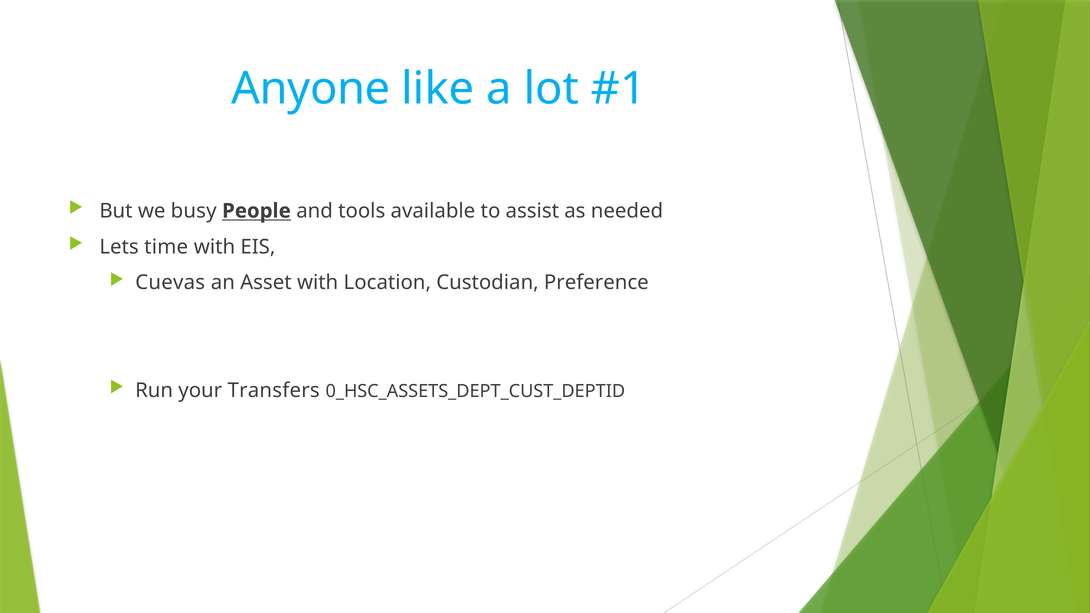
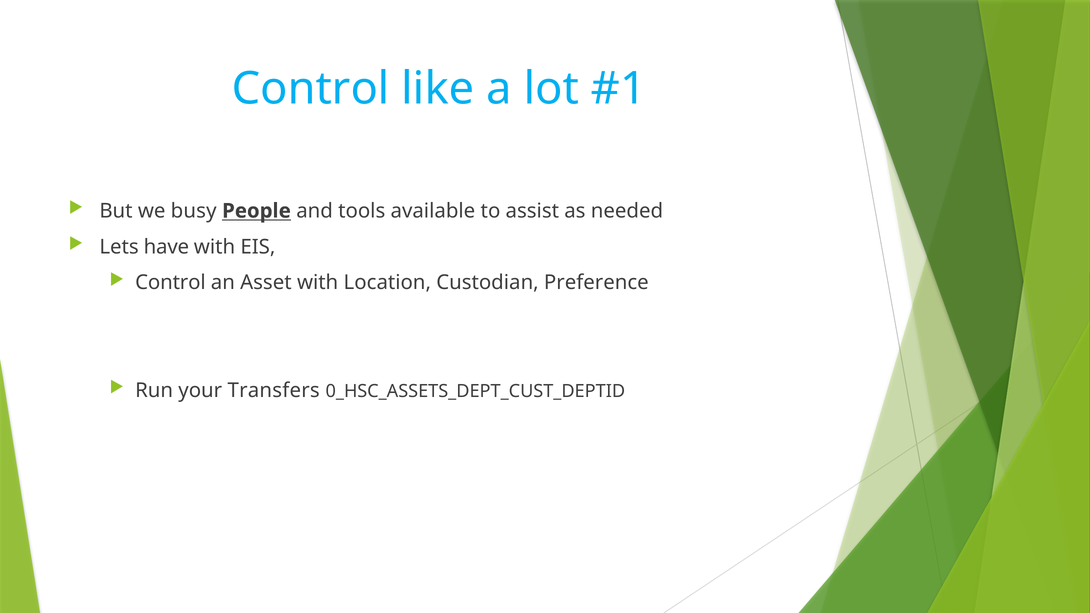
Anyone at (311, 89): Anyone -> Control
time: time -> have
Cuevas at (170, 283): Cuevas -> Control
